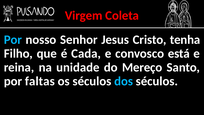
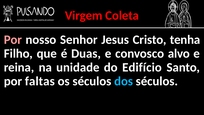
Por at (13, 40) colour: light blue -> pink
Cada: Cada -> Duas
está: está -> alvo
Mereço: Mereço -> Edifício
